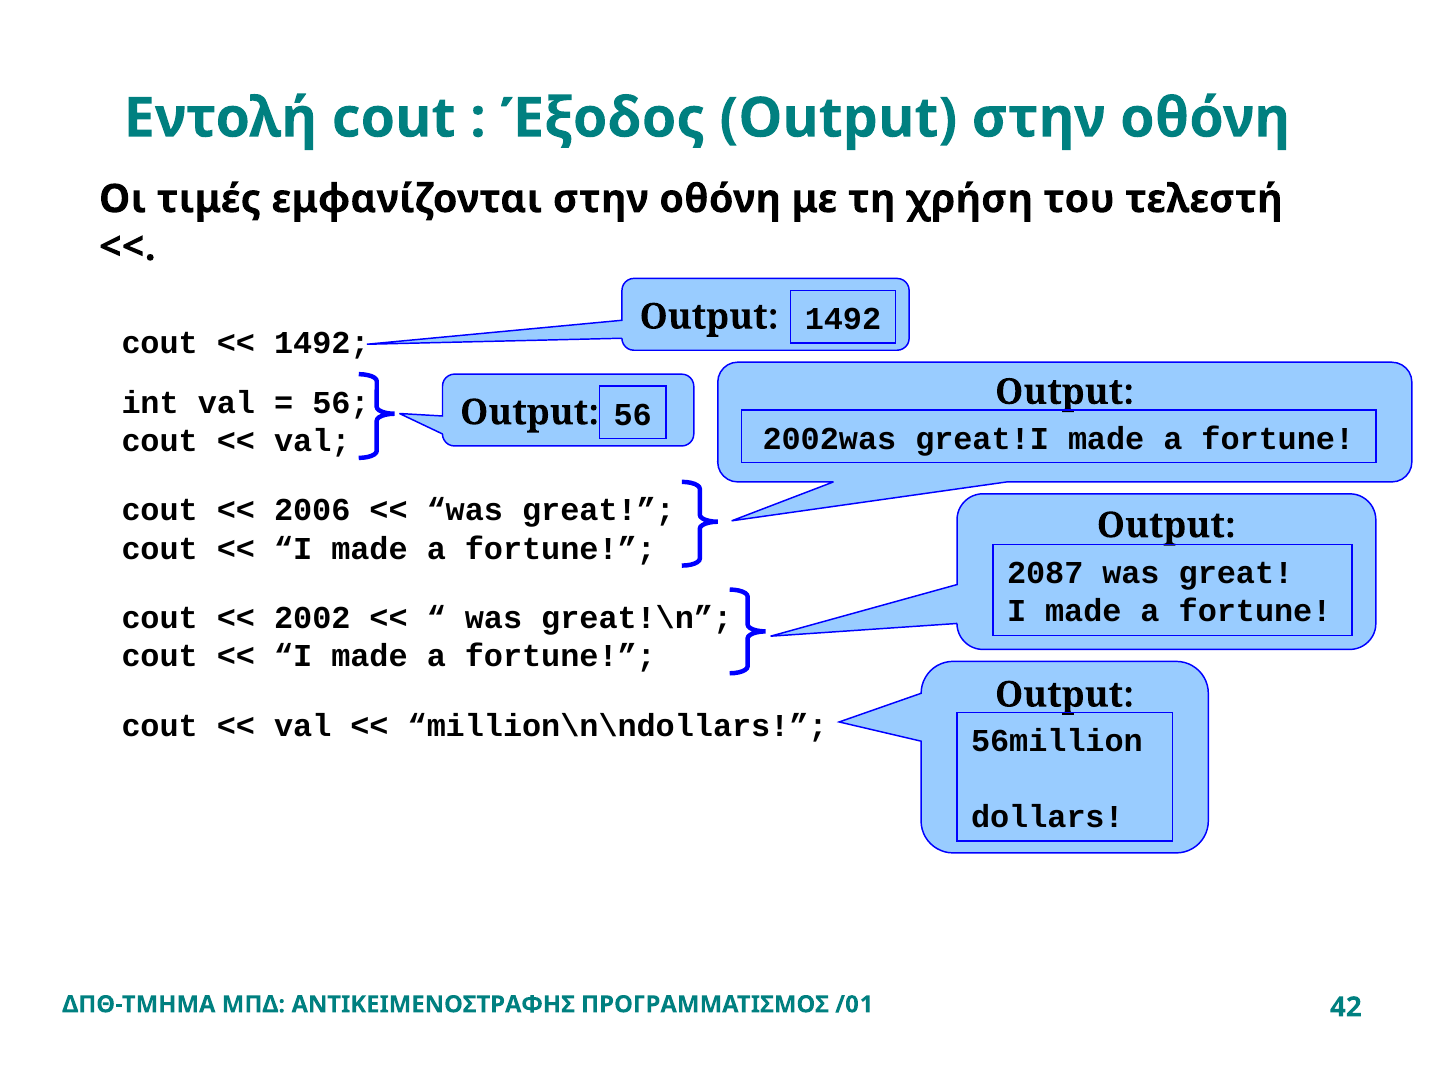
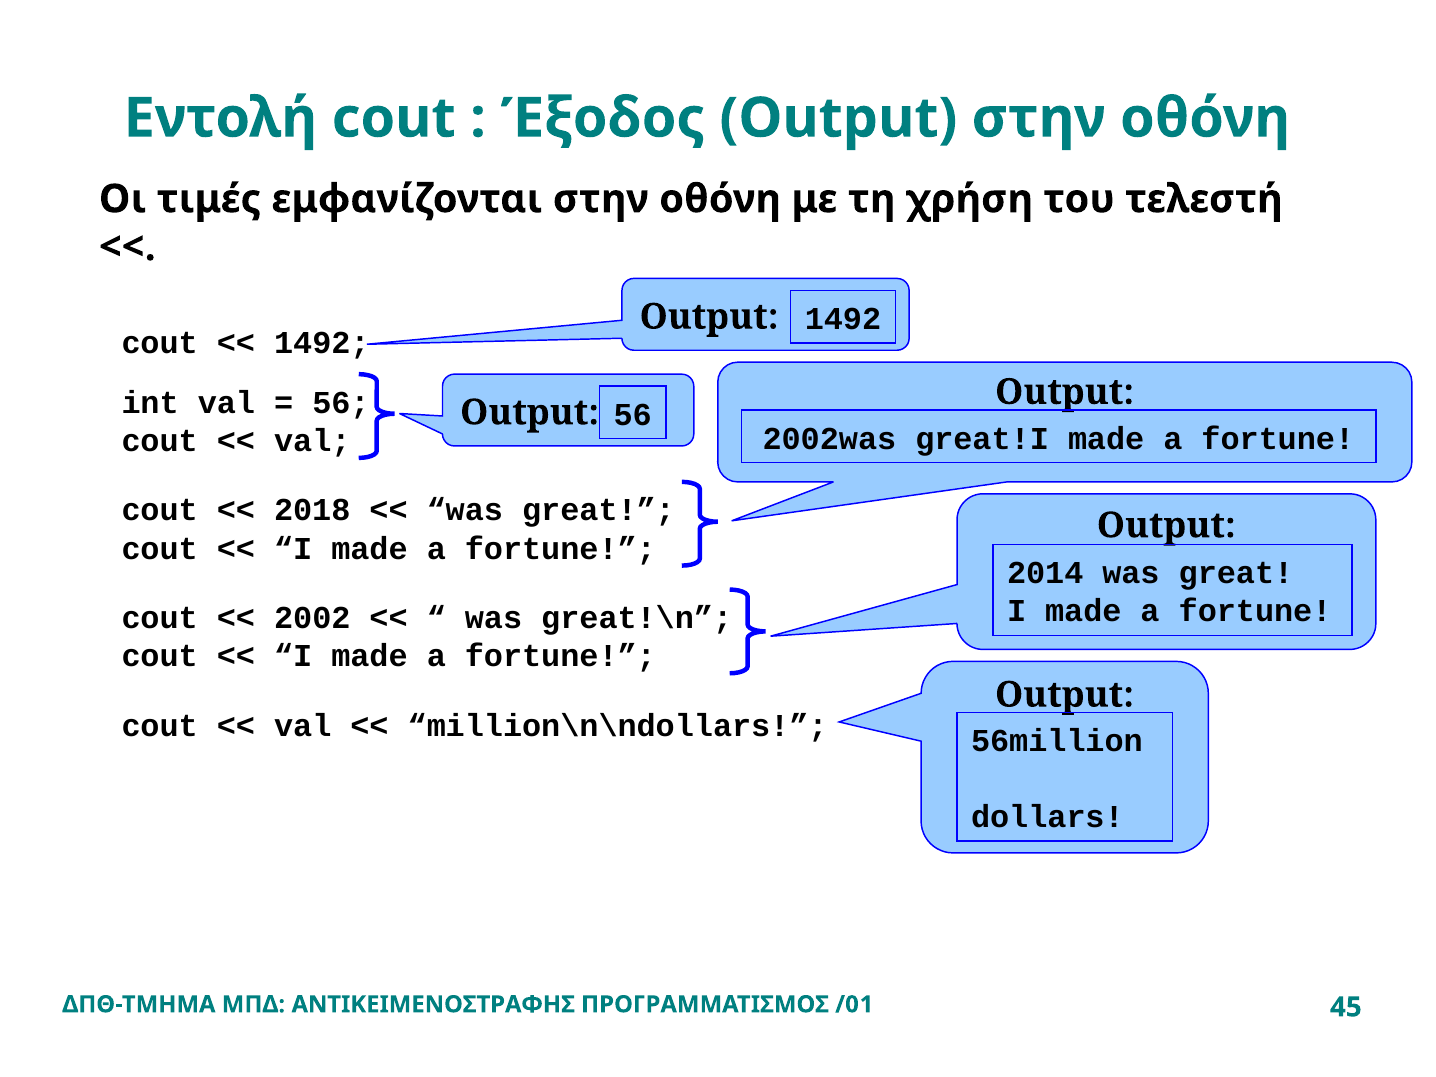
2006: 2006 -> 2018
2087: 2087 -> 2014
42: 42 -> 45
